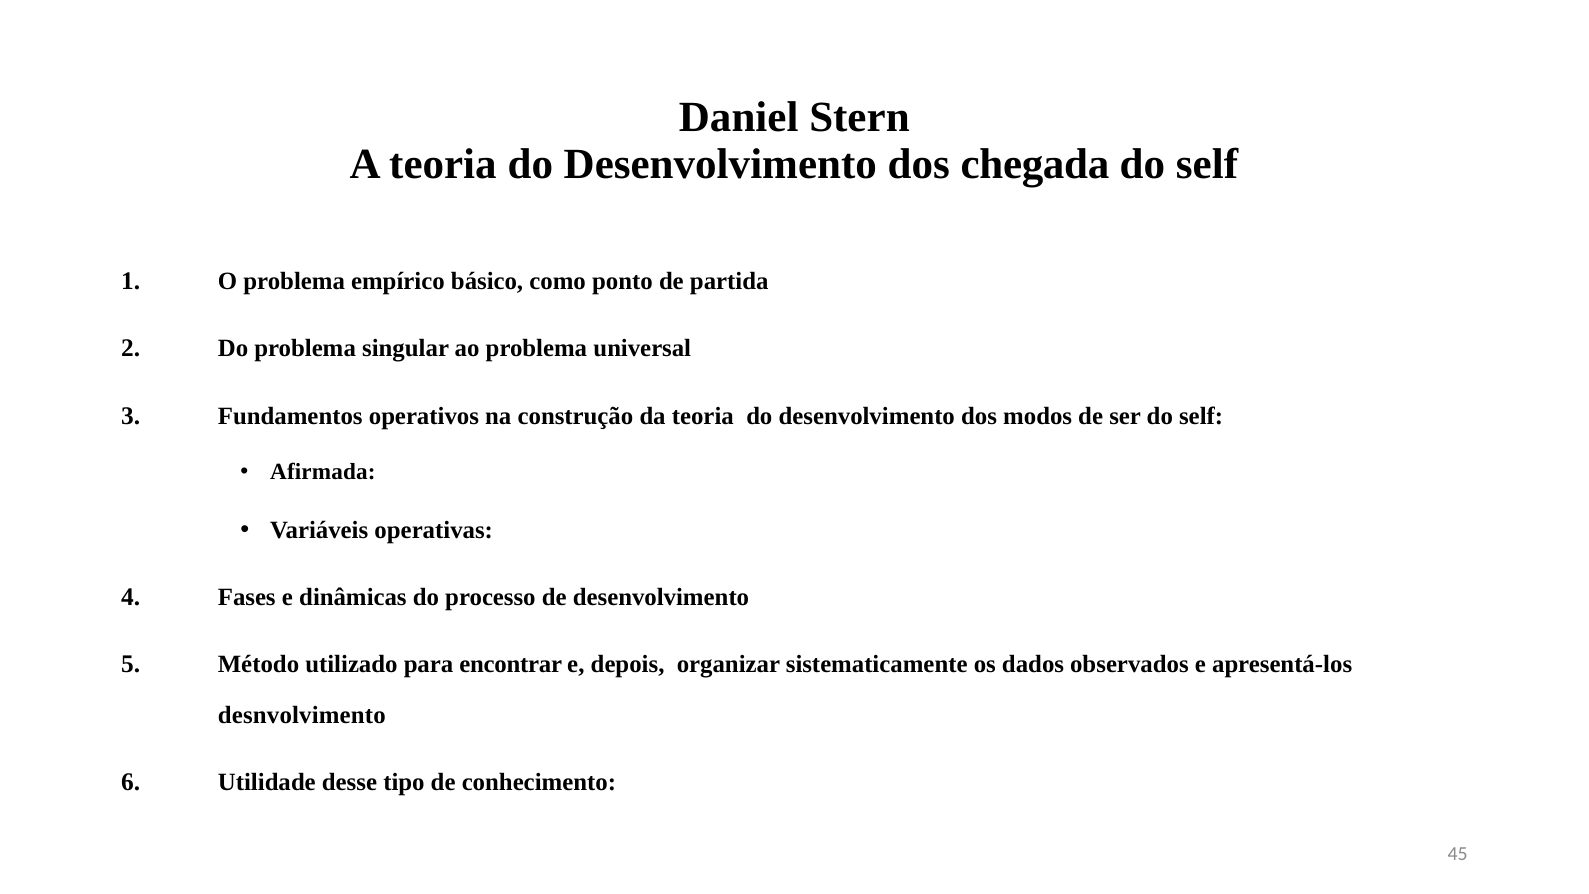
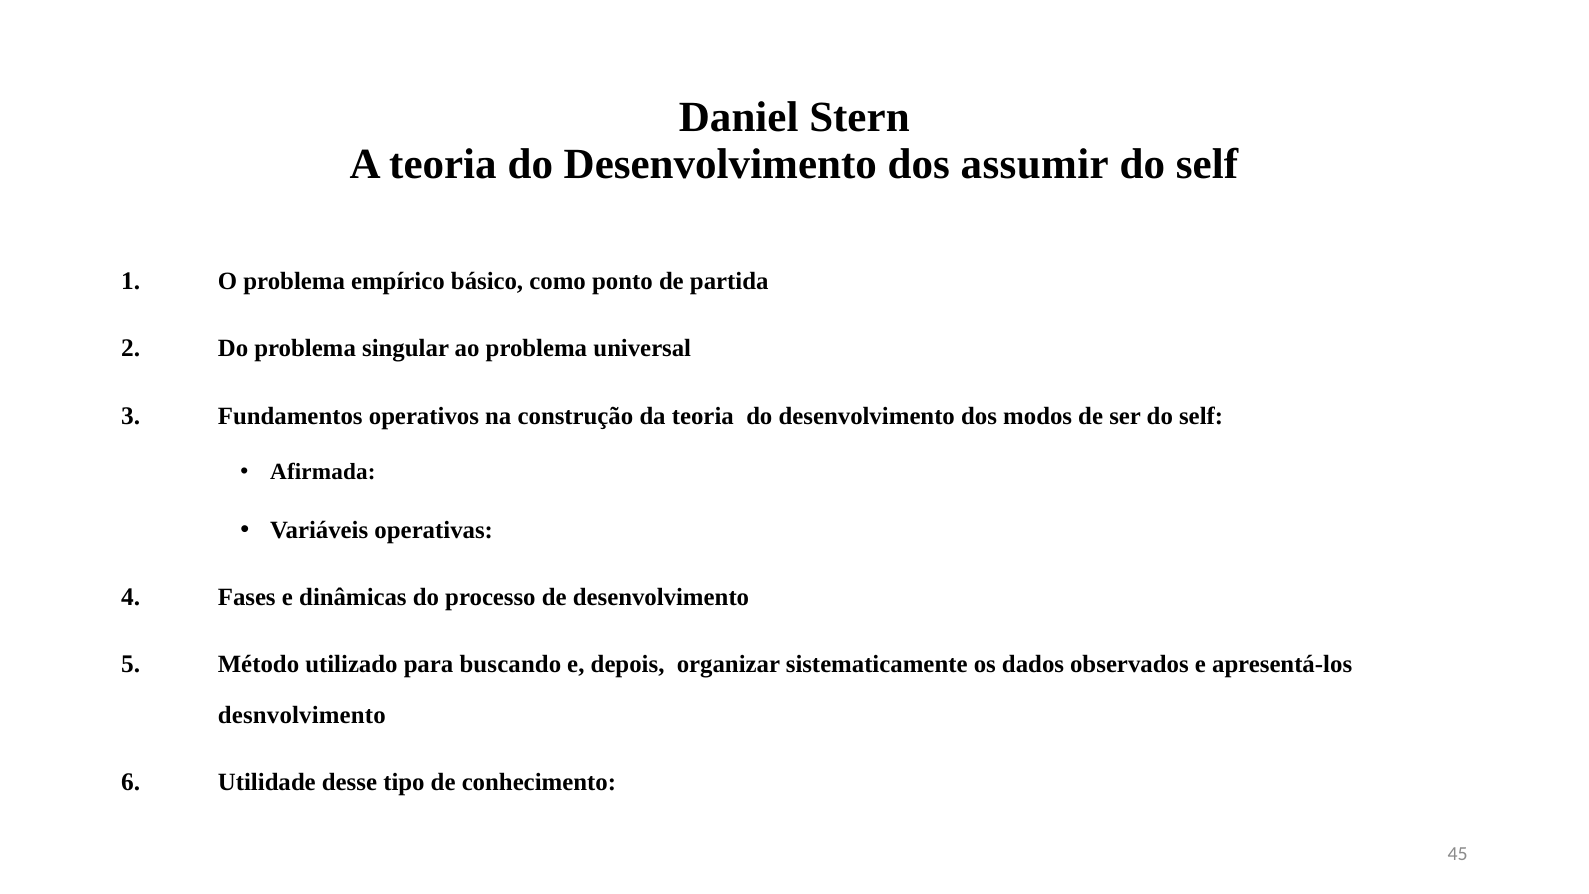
chegada: chegada -> assumir
encontrar: encontrar -> buscando
